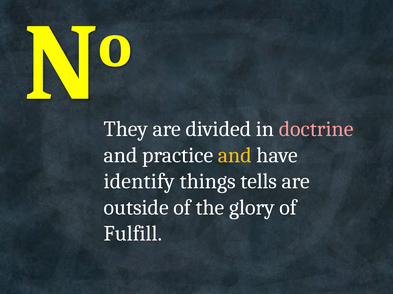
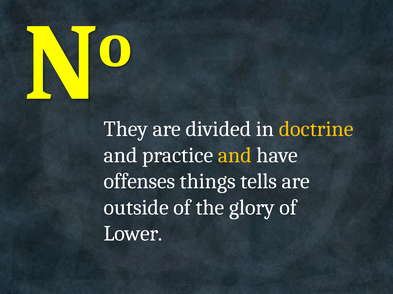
doctrine colour: pink -> yellow
identify: identify -> offenses
Fulfill: Fulfill -> Lower
